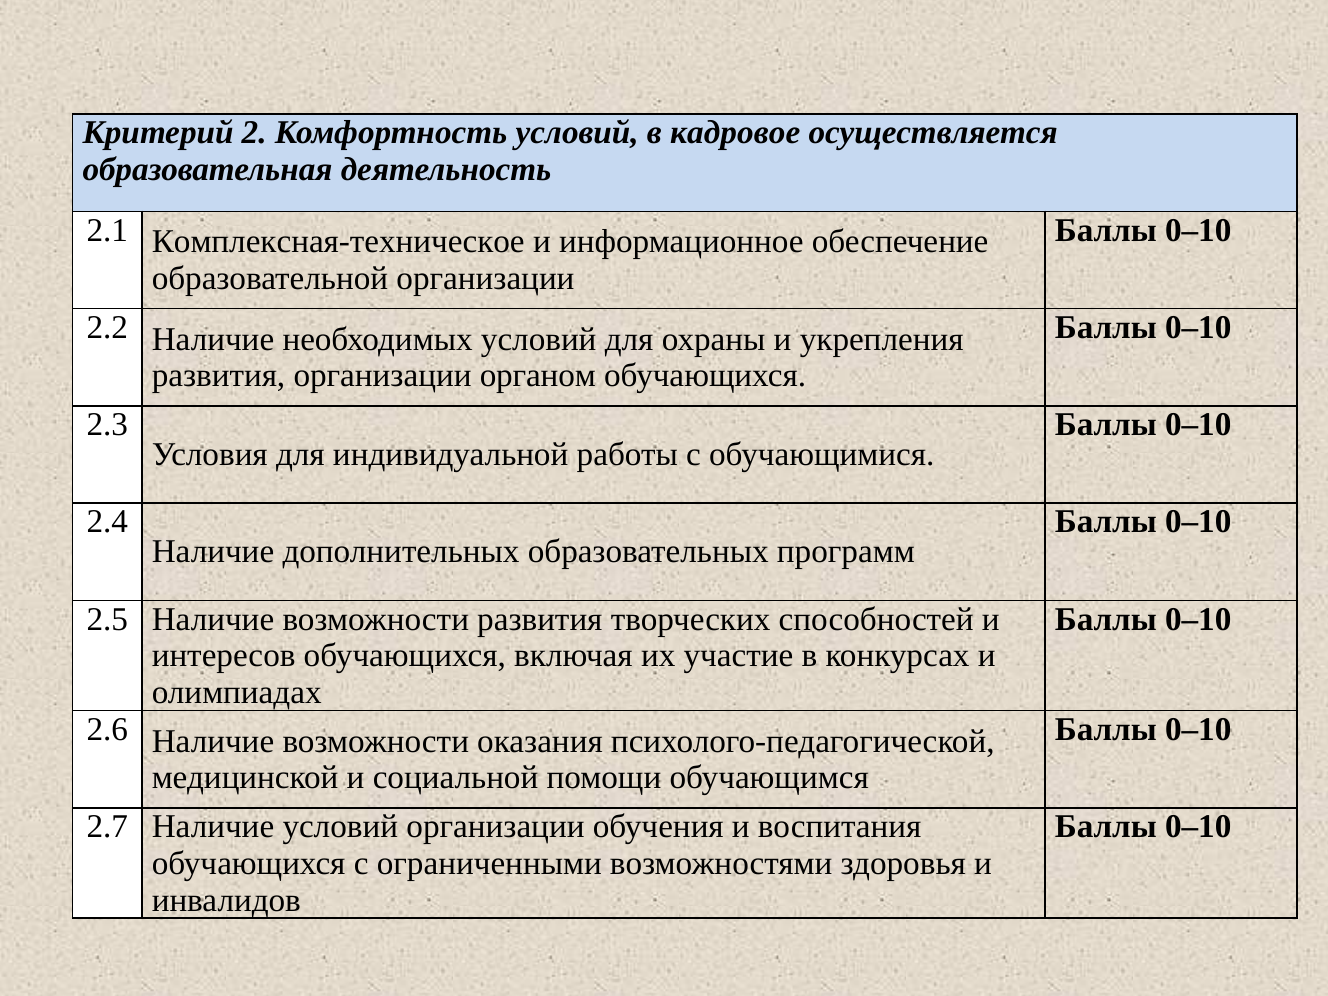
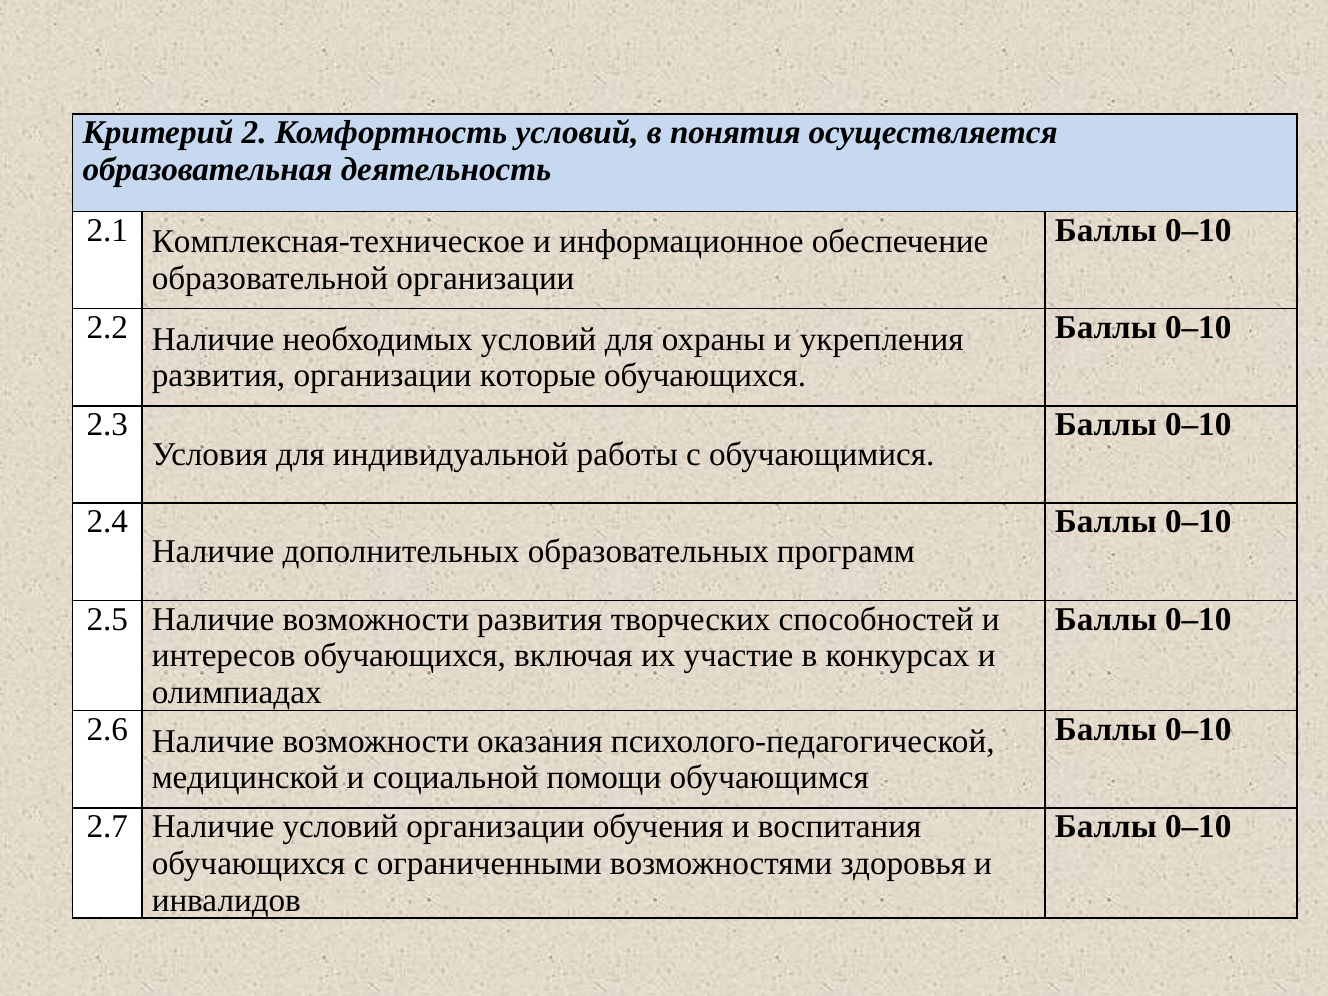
кадровое: кадровое -> понятия
органом: органом -> которые
